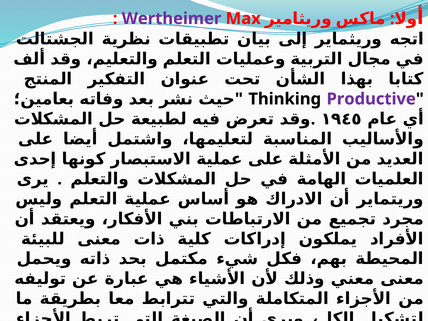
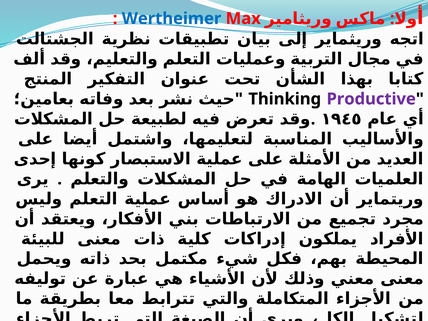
Wertheimer colour: purple -> blue
